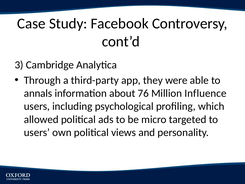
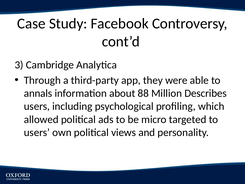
76: 76 -> 88
Influence: Influence -> Describes
